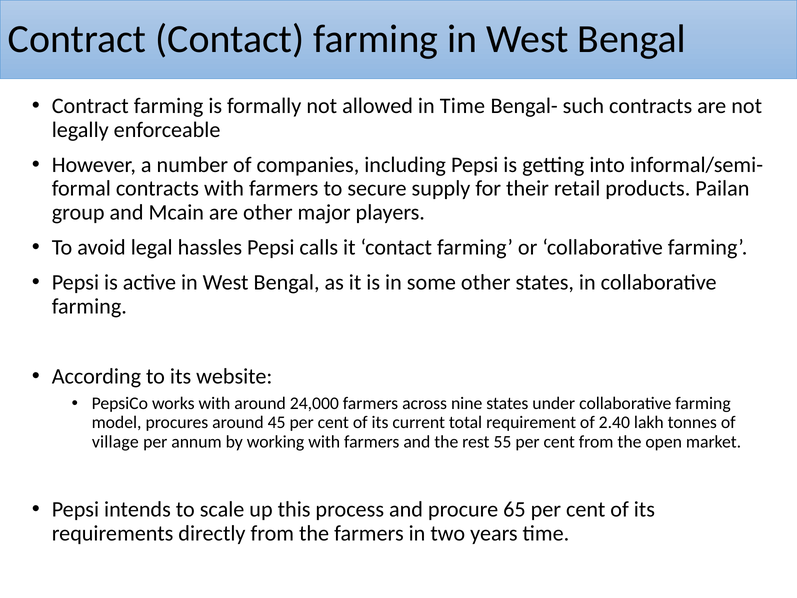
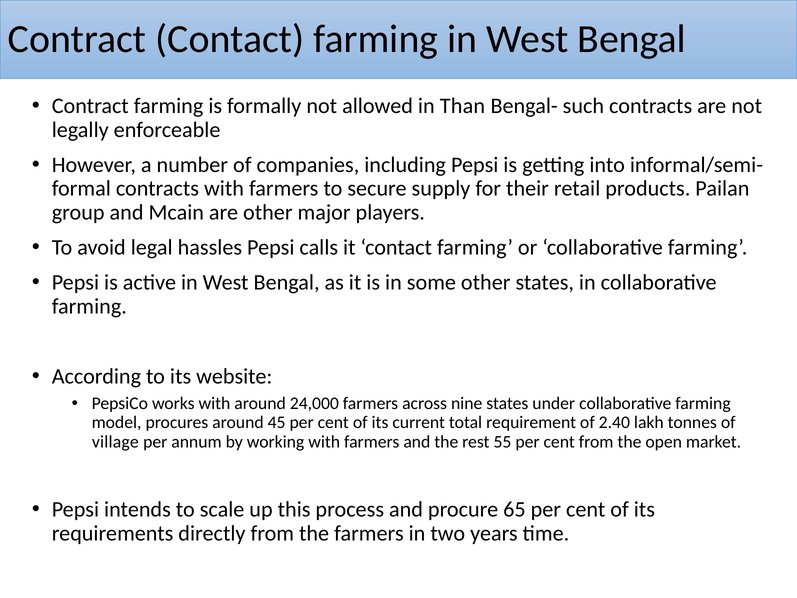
in Time: Time -> Than
